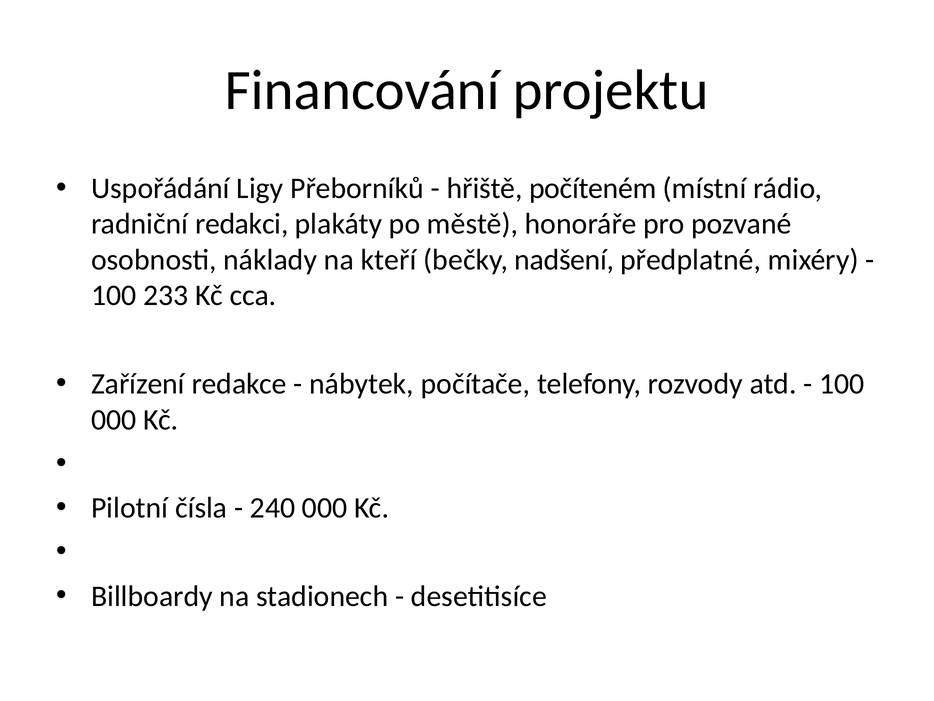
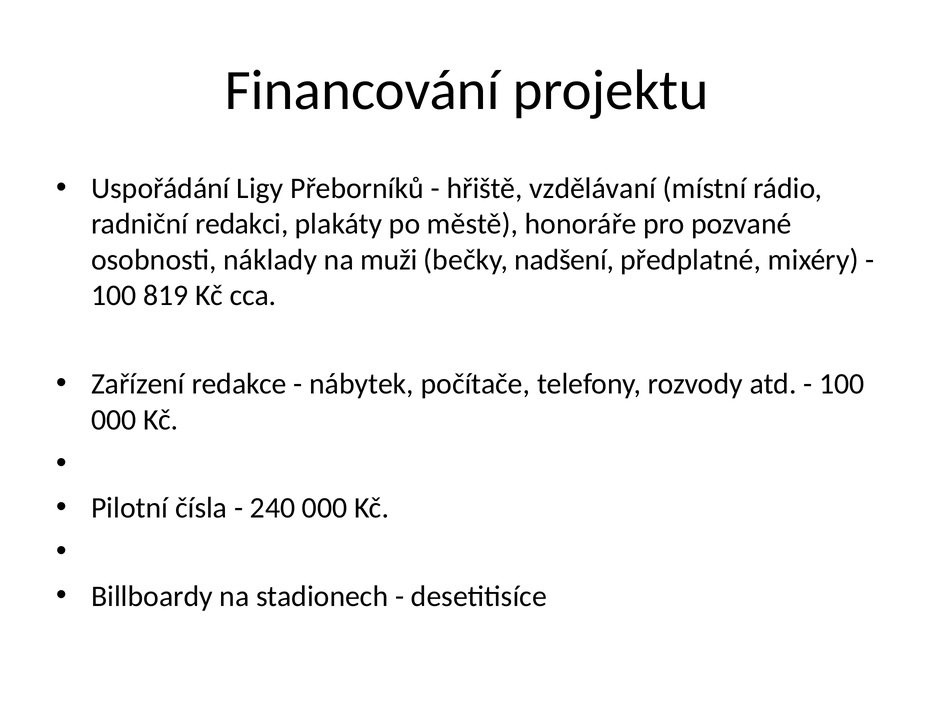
počíteném: počíteném -> vzdělávaní
kteří: kteří -> muži
233: 233 -> 819
